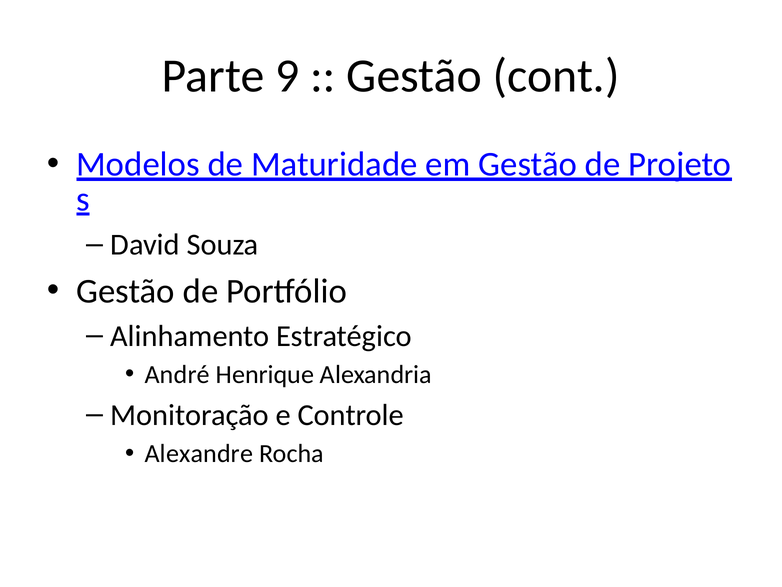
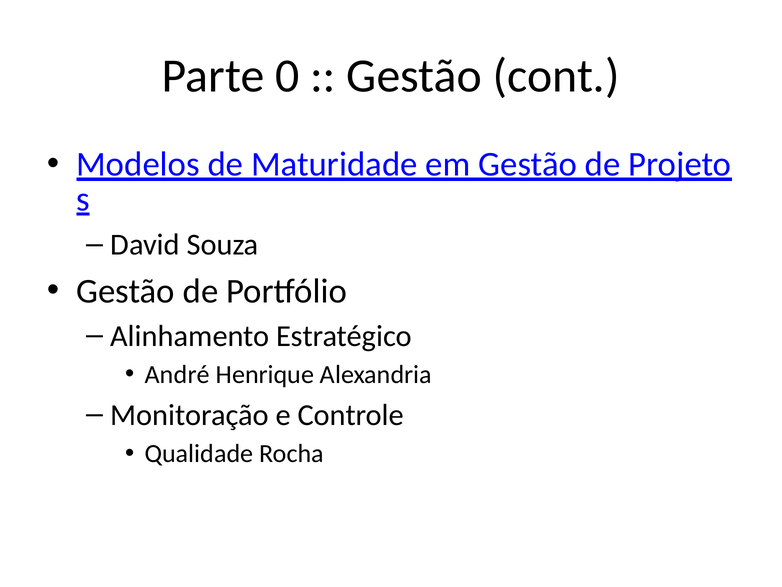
9: 9 -> 0
Alexandre: Alexandre -> Qualidade
